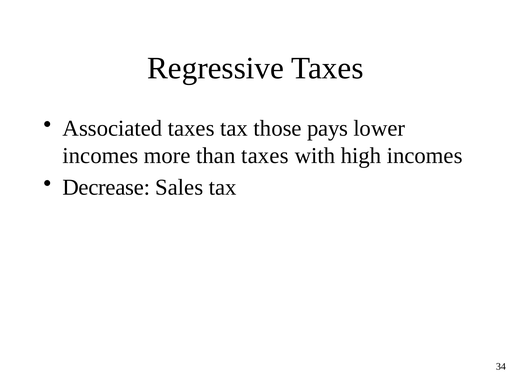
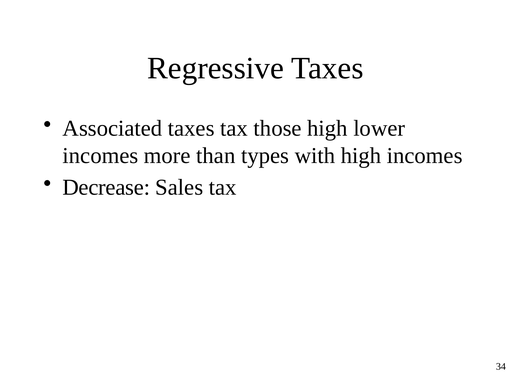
those pays: pays -> high
than taxes: taxes -> types
